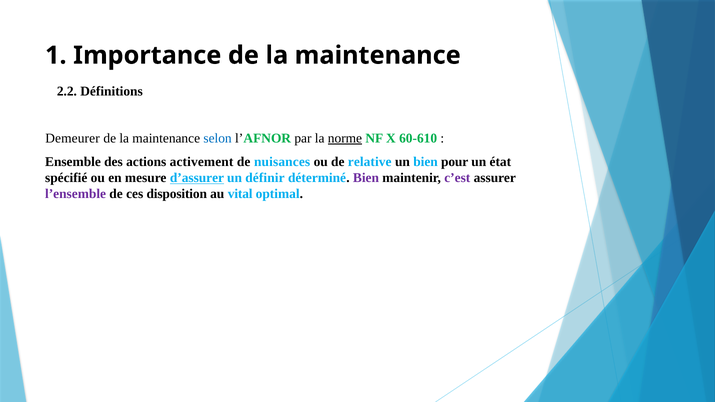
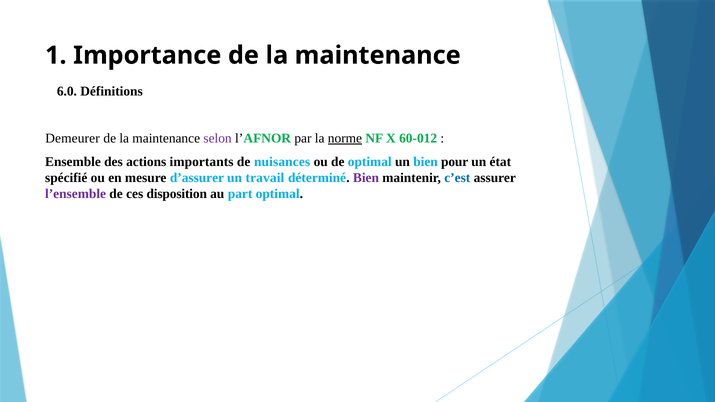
2.2: 2.2 -> 6.0
selon colour: blue -> purple
60-610: 60-610 -> 60-012
activement: activement -> importants
de relative: relative -> optimal
d’assurer underline: present -> none
définir: définir -> travail
c’est colour: purple -> blue
vital: vital -> part
